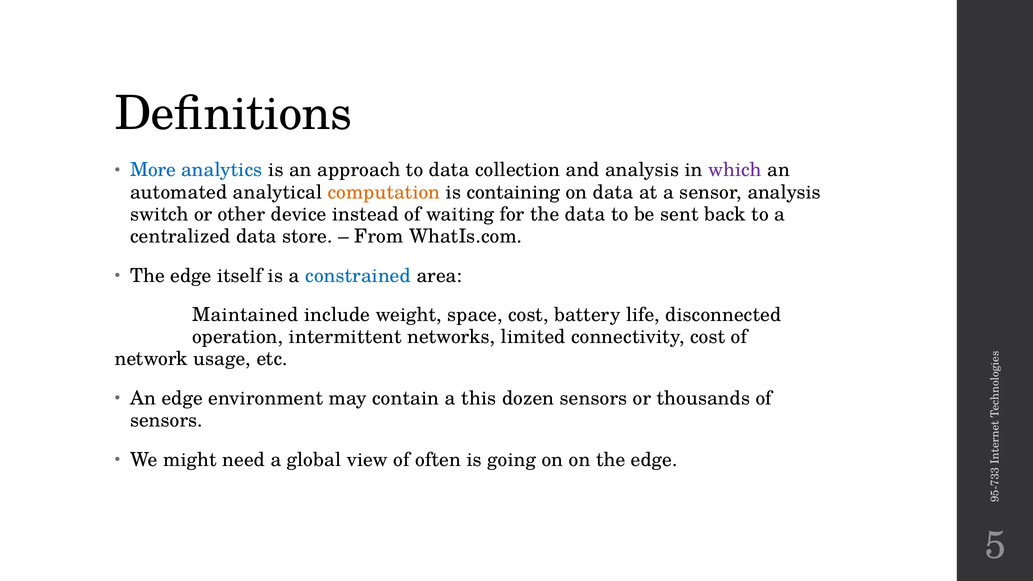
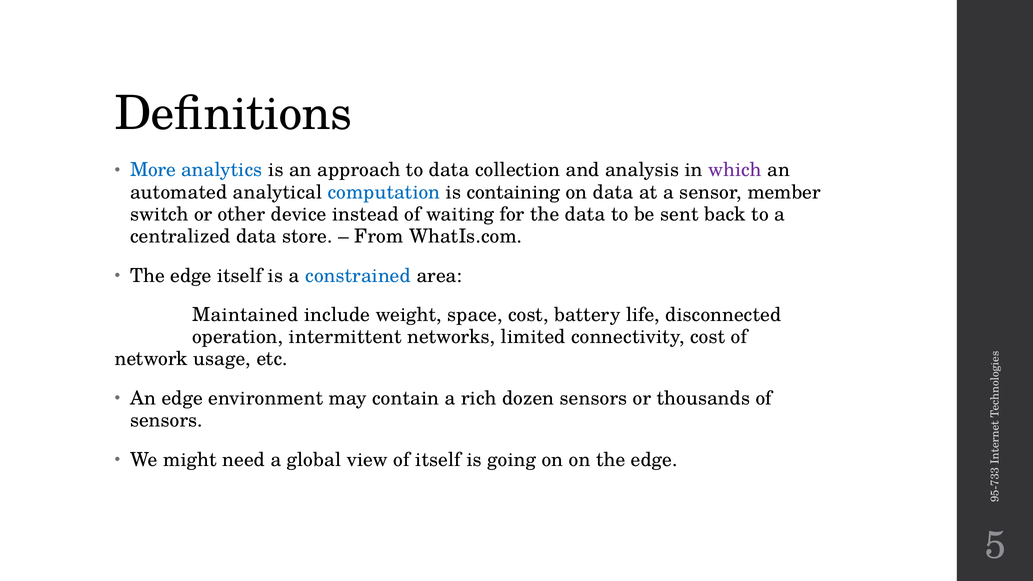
computation colour: orange -> blue
sensor analysis: analysis -> member
this: this -> rich
of often: often -> itself
